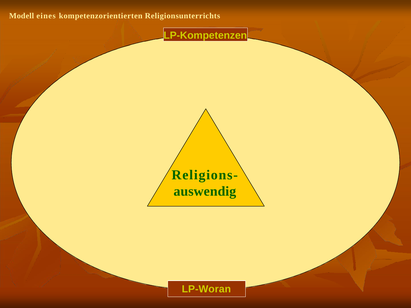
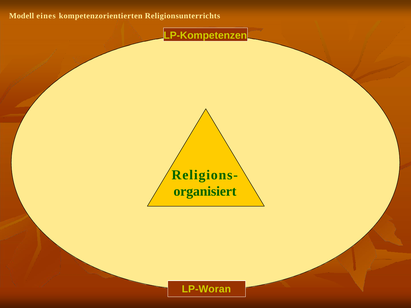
auswendig: auswendig -> organisiert
